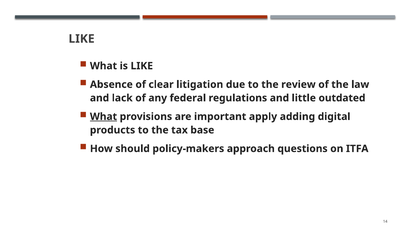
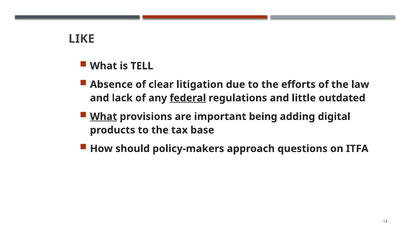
is LIKE: LIKE -> TELL
review: review -> efforts
federal underline: none -> present
apply: apply -> being
